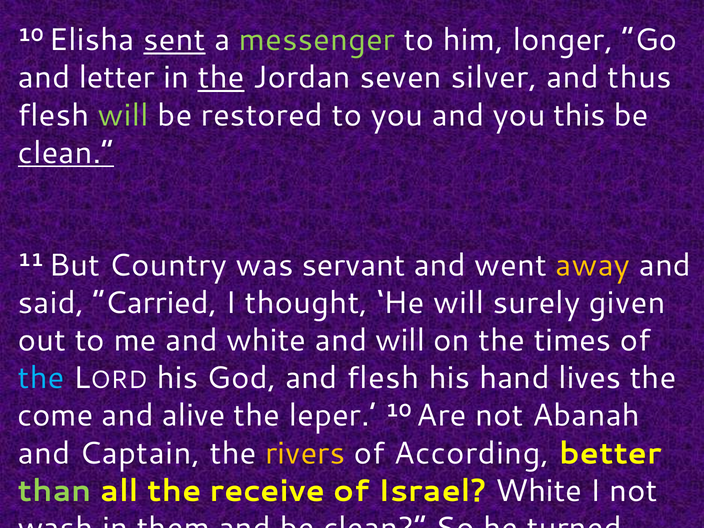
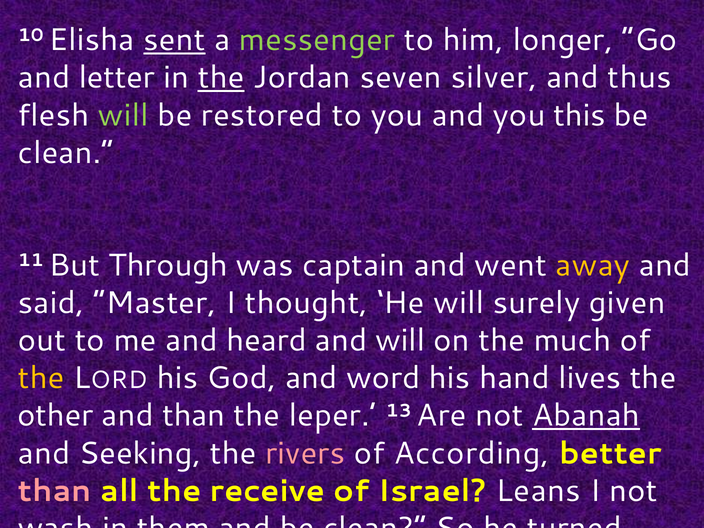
clean at (66, 153) underline: present -> none
Country: Country -> Through
servant: servant -> captain
Carried: Carried -> Master
and white: white -> heard
times: times -> much
the at (41, 378) colour: light blue -> yellow
and flesh: flesh -> word
come: come -> other
and alive: alive -> than
leper 10: 10 -> 13
Abanah underline: none -> present
Captain: Captain -> Seeking
rivers colour: yellow -> pink
than at (55, 491) colour: light green -> pink
Israel White: White -> Leans
